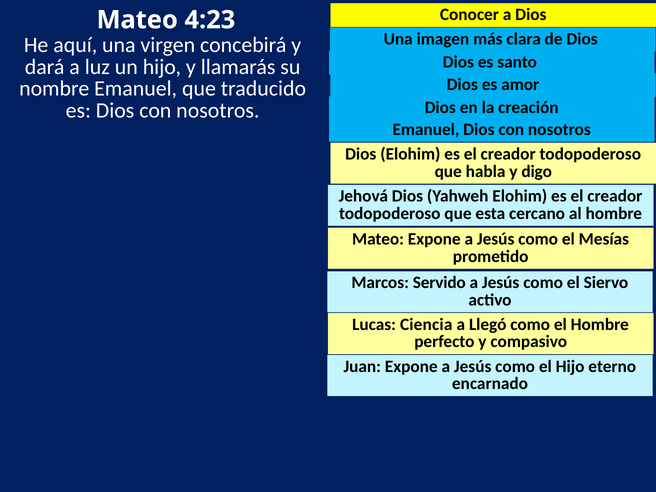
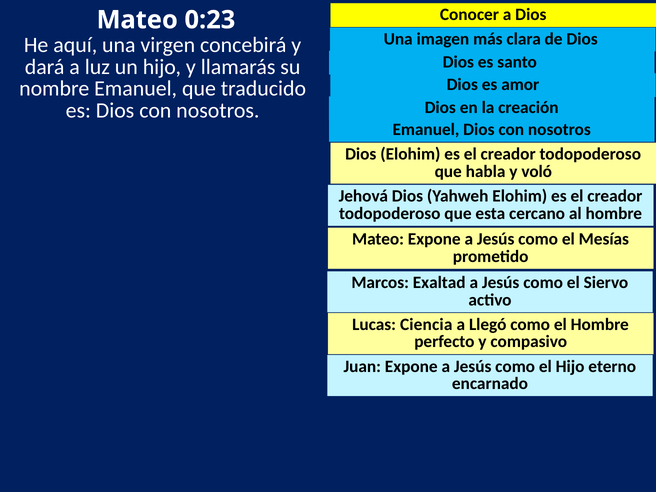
4:23: 4:23 -> 0:23
digo: digo -> voló
Servido: Servido -> Exaltad
